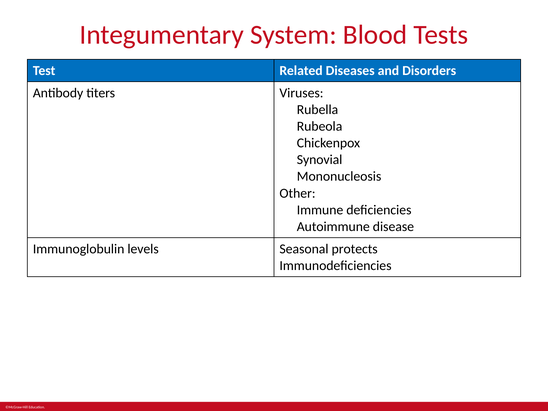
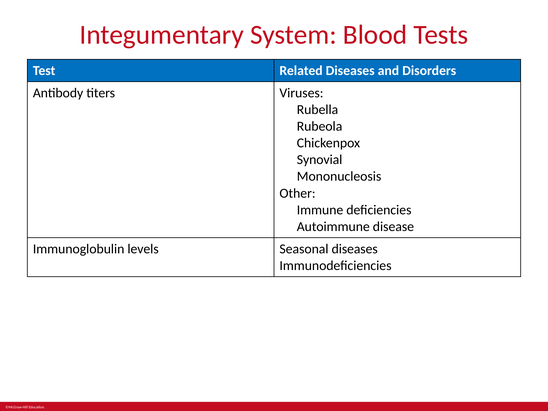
Seasonal protects: protects -> diseases
